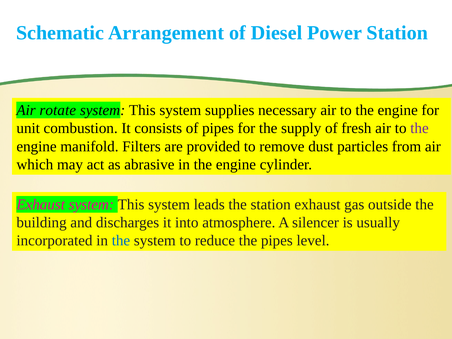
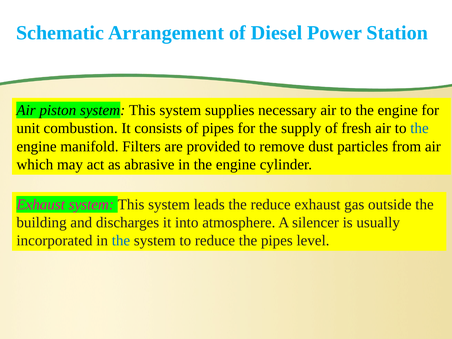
rotate: rotate -> piston
the at (420, 128) colour: purple -> blue
the station: station -> reduce
